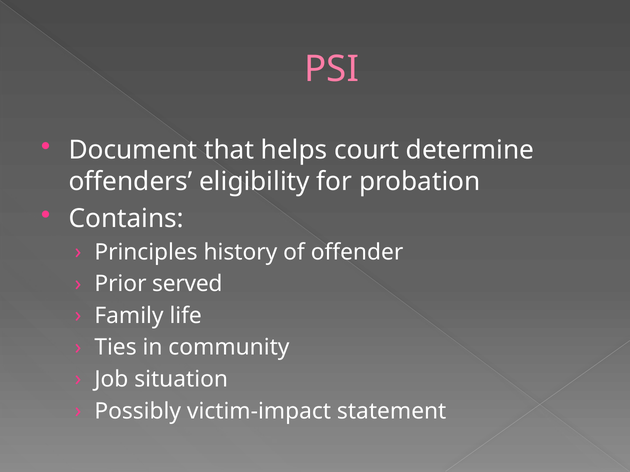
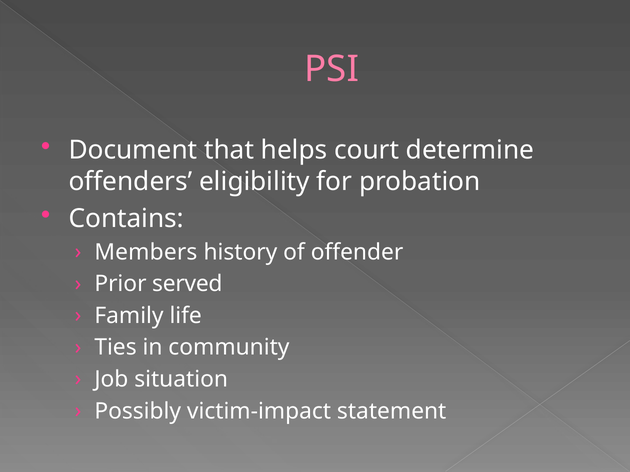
Principles: Principles -> Members
